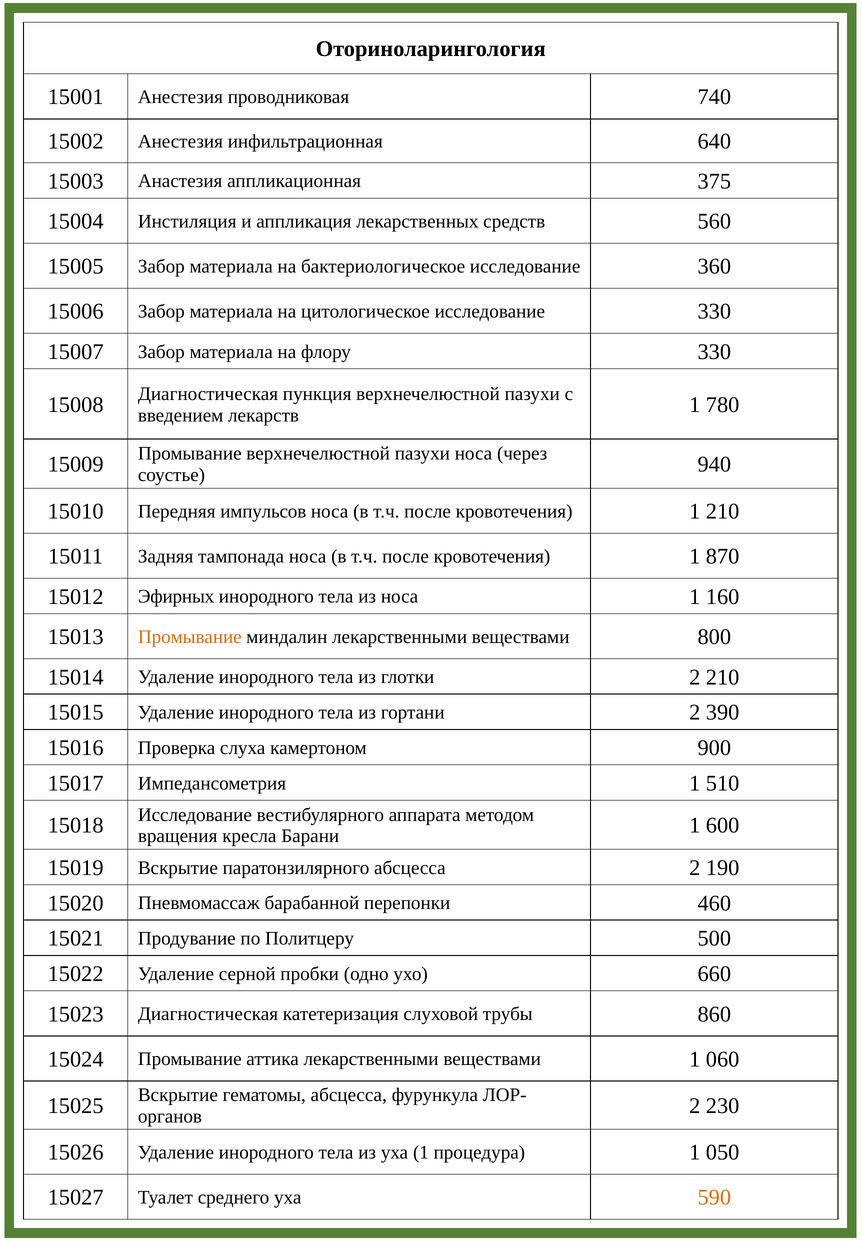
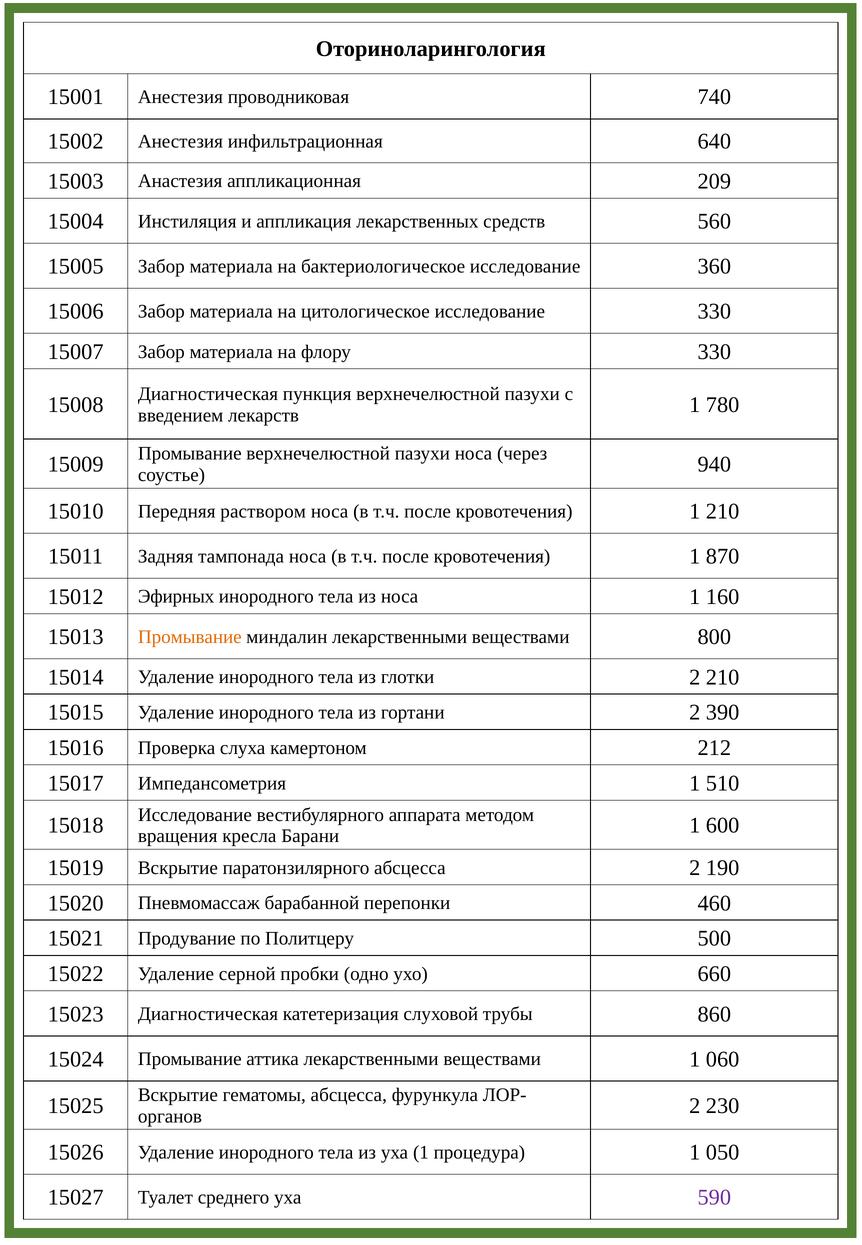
375: 375 -> 209
импульсов: импульсов -> раствором
900: 900 -> 212
590 colour: orange -> purple
